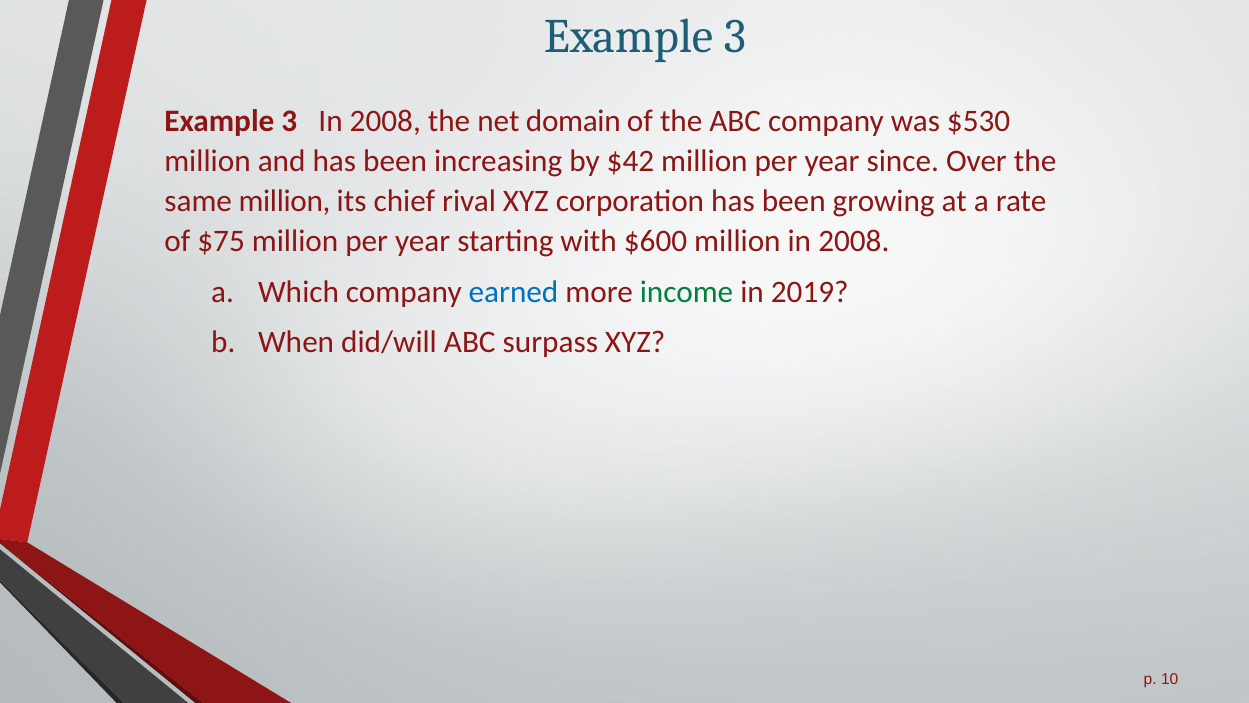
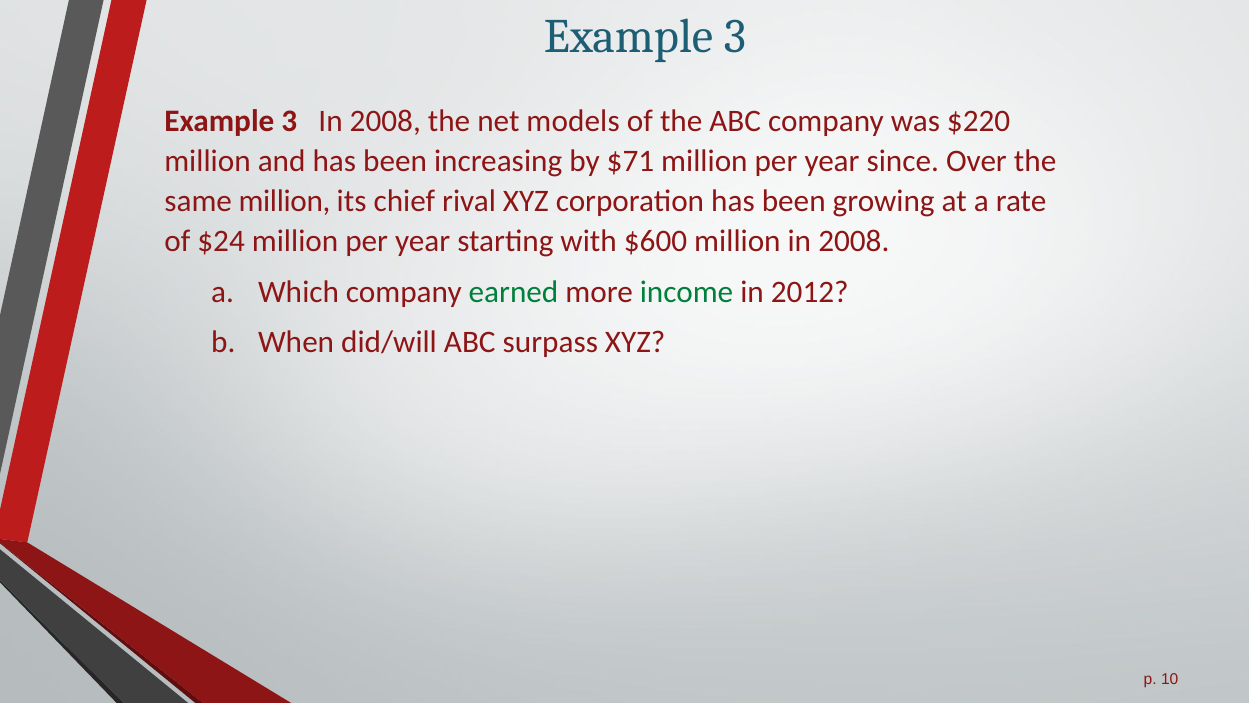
domain: domain -> models
$530: $530 -> $220
$42: $42 -> $71
$75: $75 -> $24
earned colour: blue -> green
2019: 2019 -> 2012
